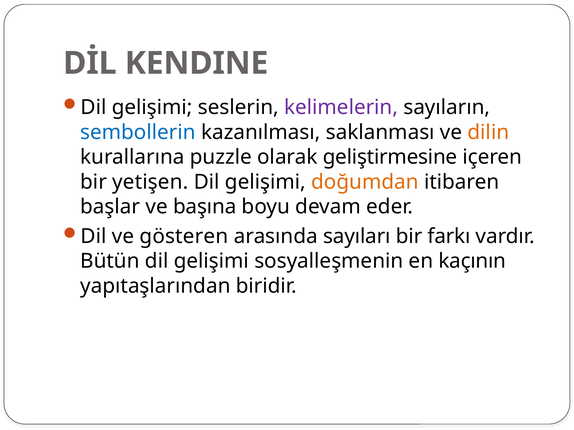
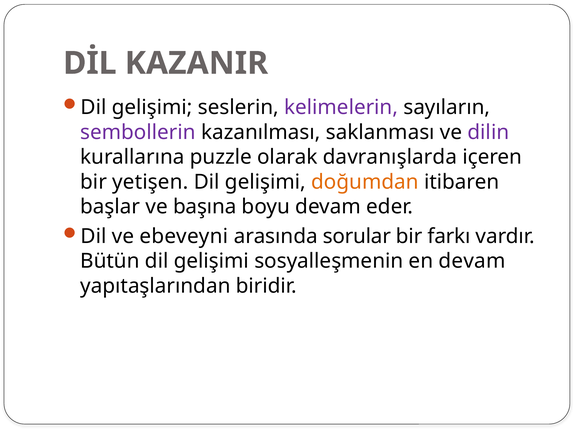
KENDINE: KENDINE -> KAZANIR
sembollerin colour: blue -> purple
dilin colour: orange -> purple
geliştirmesine: geliştirmesine -> davranışlarda
gösteren: gösteren -> ebeveyni
sayıları: sayıları -> sorular
en kaçının: kaçının -> devam
